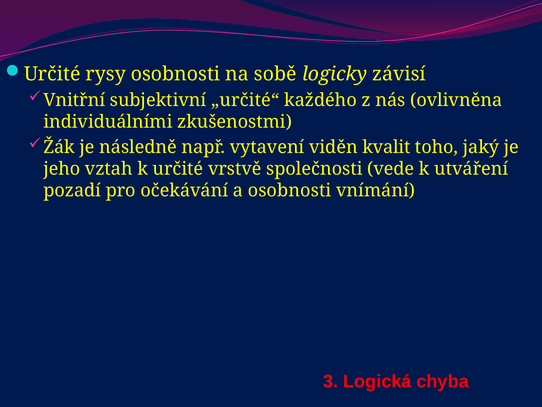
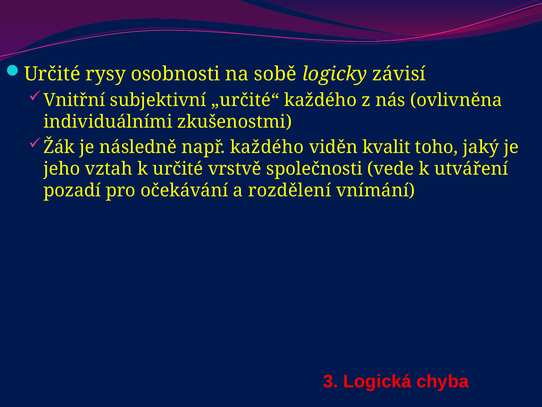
např vytavení: vytavení -> každého
a osobnosti: osobnosti -> rozdělení
